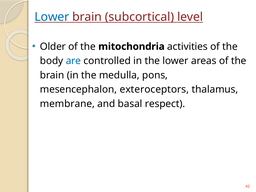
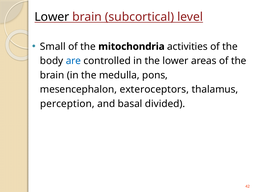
Lower at (52, 17) colour: blue -> black
Older: Older -> Small
membrane: membrane -> perception
respect: respect -> divided
